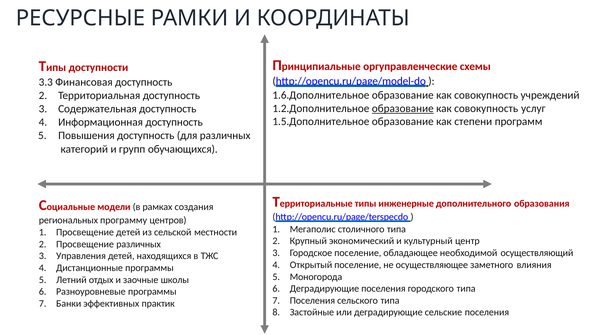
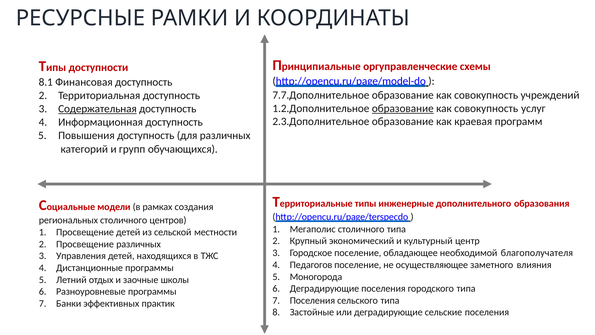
3.3: 3.3 -> 8.1
1.6.Дополнительное: 1.6.Дополнительное -> 7.7.Дополнительное
Содержательная underline: none -> present
1.5.Дополнительное: 1.5.Дополнительное -> 2.3.Дополнительное
степени: степени -> краевая
региональных программу: программу -> столичного
осуществляющий: осуществляющий -> благополучателя
Открытый: Открытый -> Педагогов
